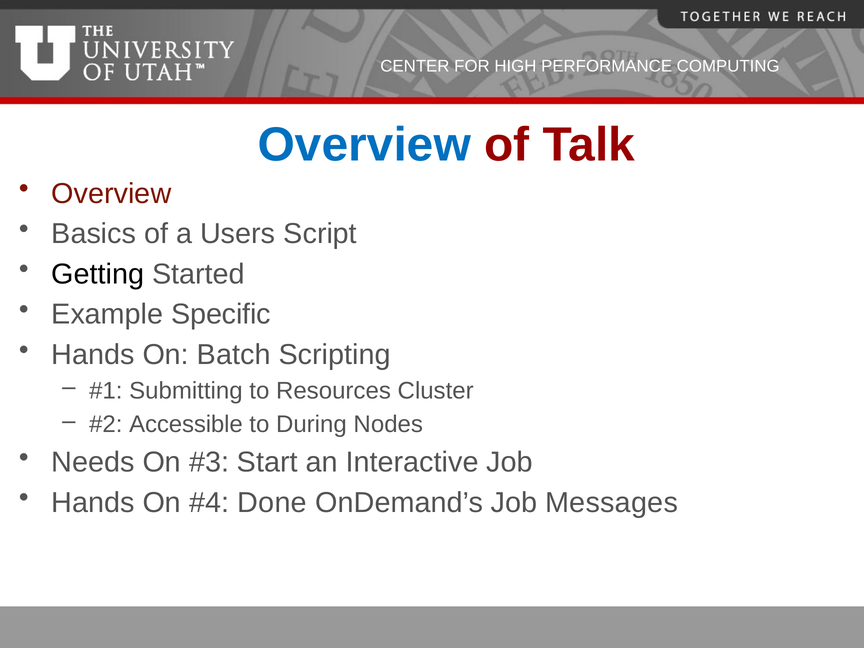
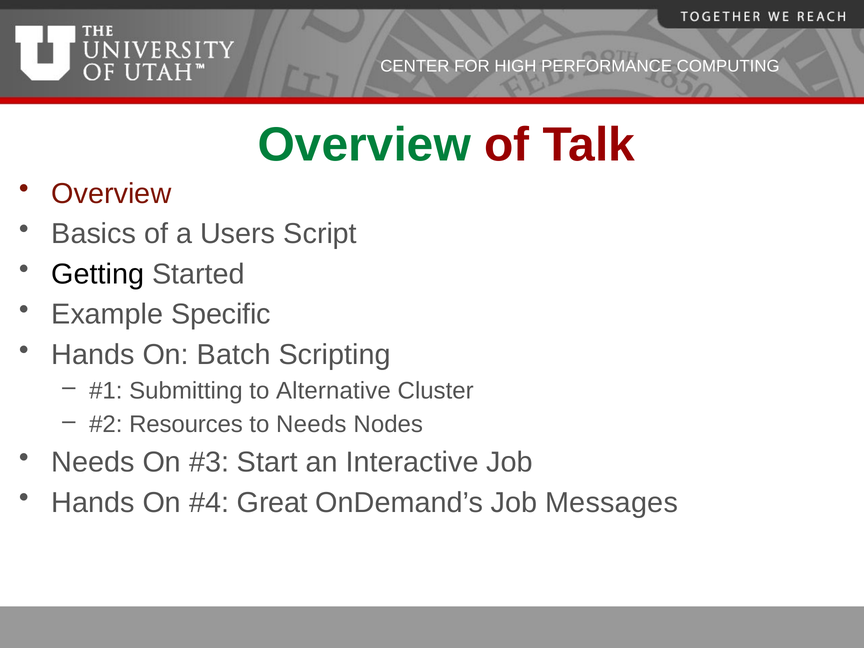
Overview at (364, 145) colour: blue -> green
Resources: Resources -> Alternative
Accessible: Accessible -> Resources
to During: During -> Needs
Done: Done -> Great
